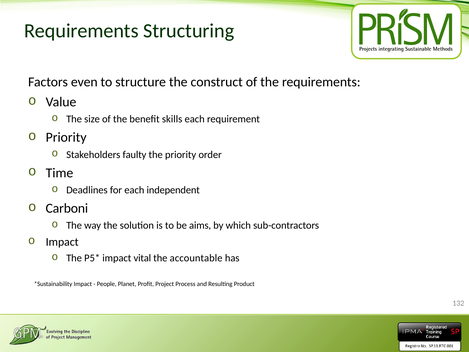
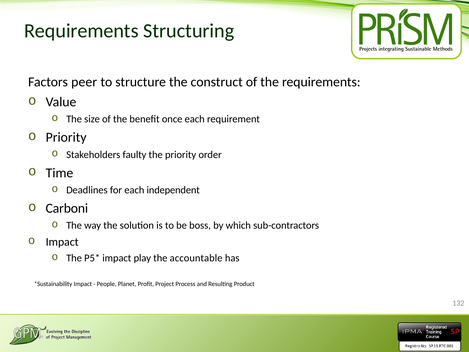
even: even -> peer
skills: skills -> once
aims: aims -> boss
vital: vital -> play
